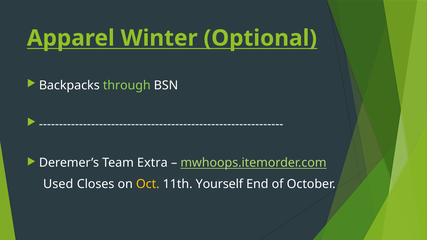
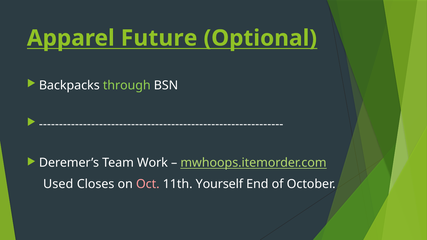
Winter: Winter -> Future
Extra: Extra -> Work
Oct colour: yellow -> pink
